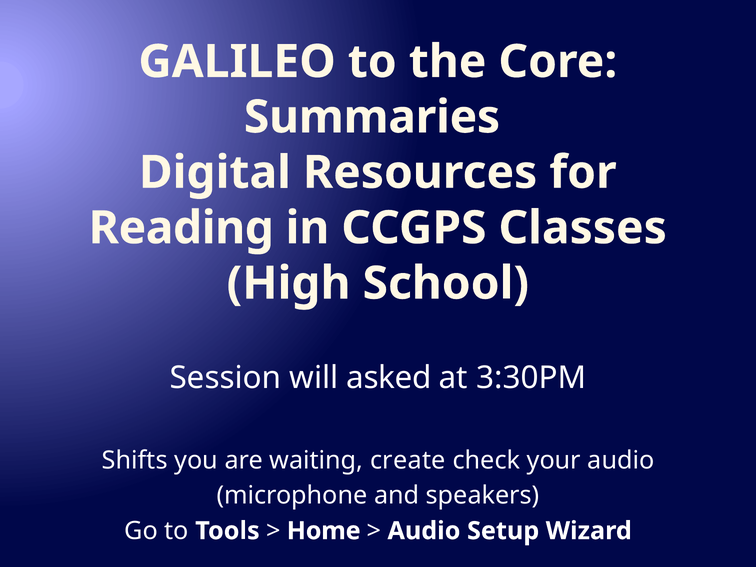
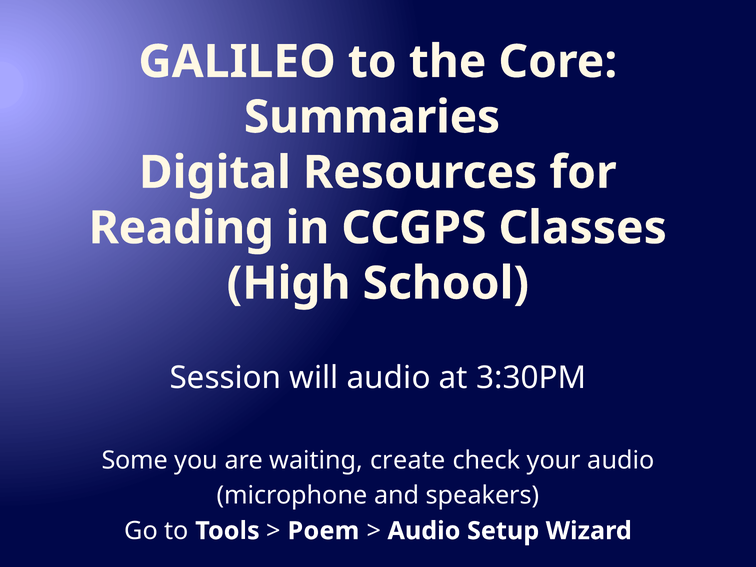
will asked: asked -> audio
Shifts: Shifts -> Some
Home: Home -> Poem
